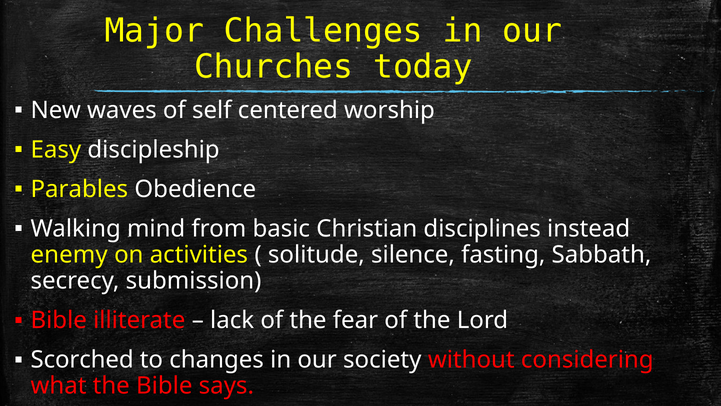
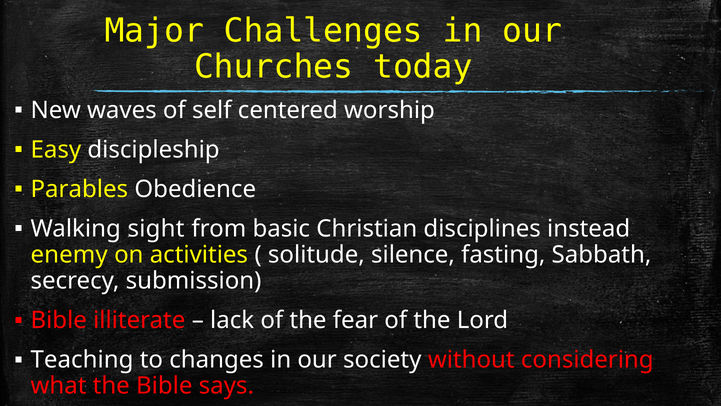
mind: mind -> sight
Scorched: Scorched -> Teaching
